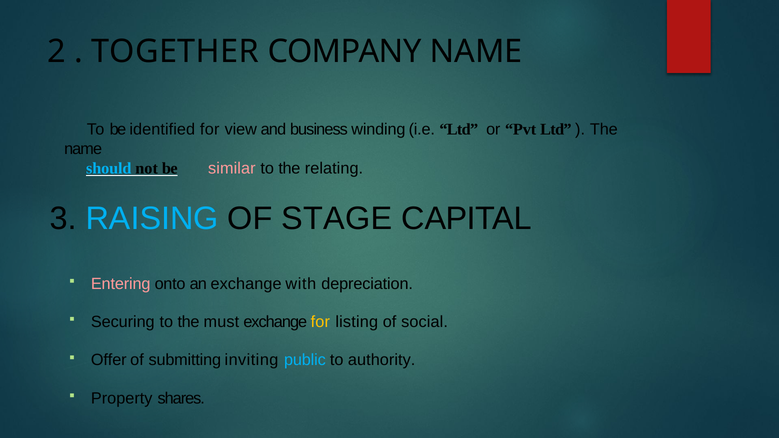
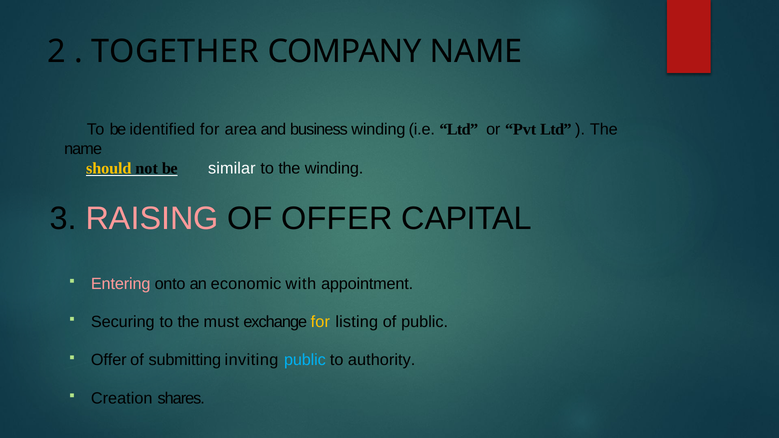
view: view -> area
should colour: light blue -> yellow
similar colour: pink -> white
the relating: relating -> winding
RAISING colour: light blue -> pink
OF STAGE: STAGE -> OFFER
an exchange: exchange -> economic
depreciation: depreciation -> appointment
of social: social -> public
Property: Property -> Creation
